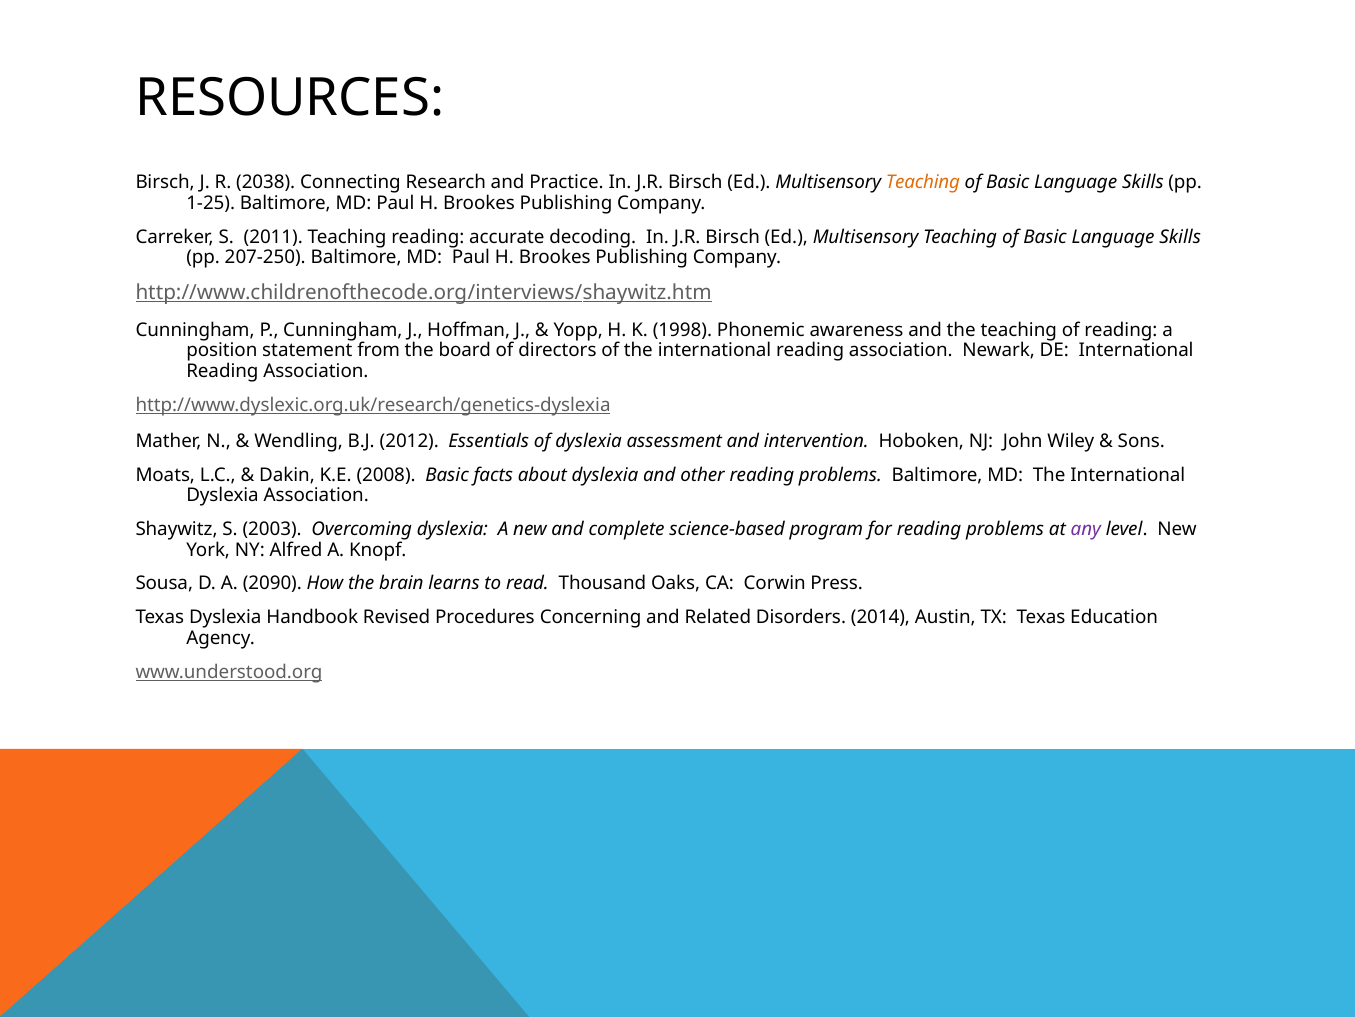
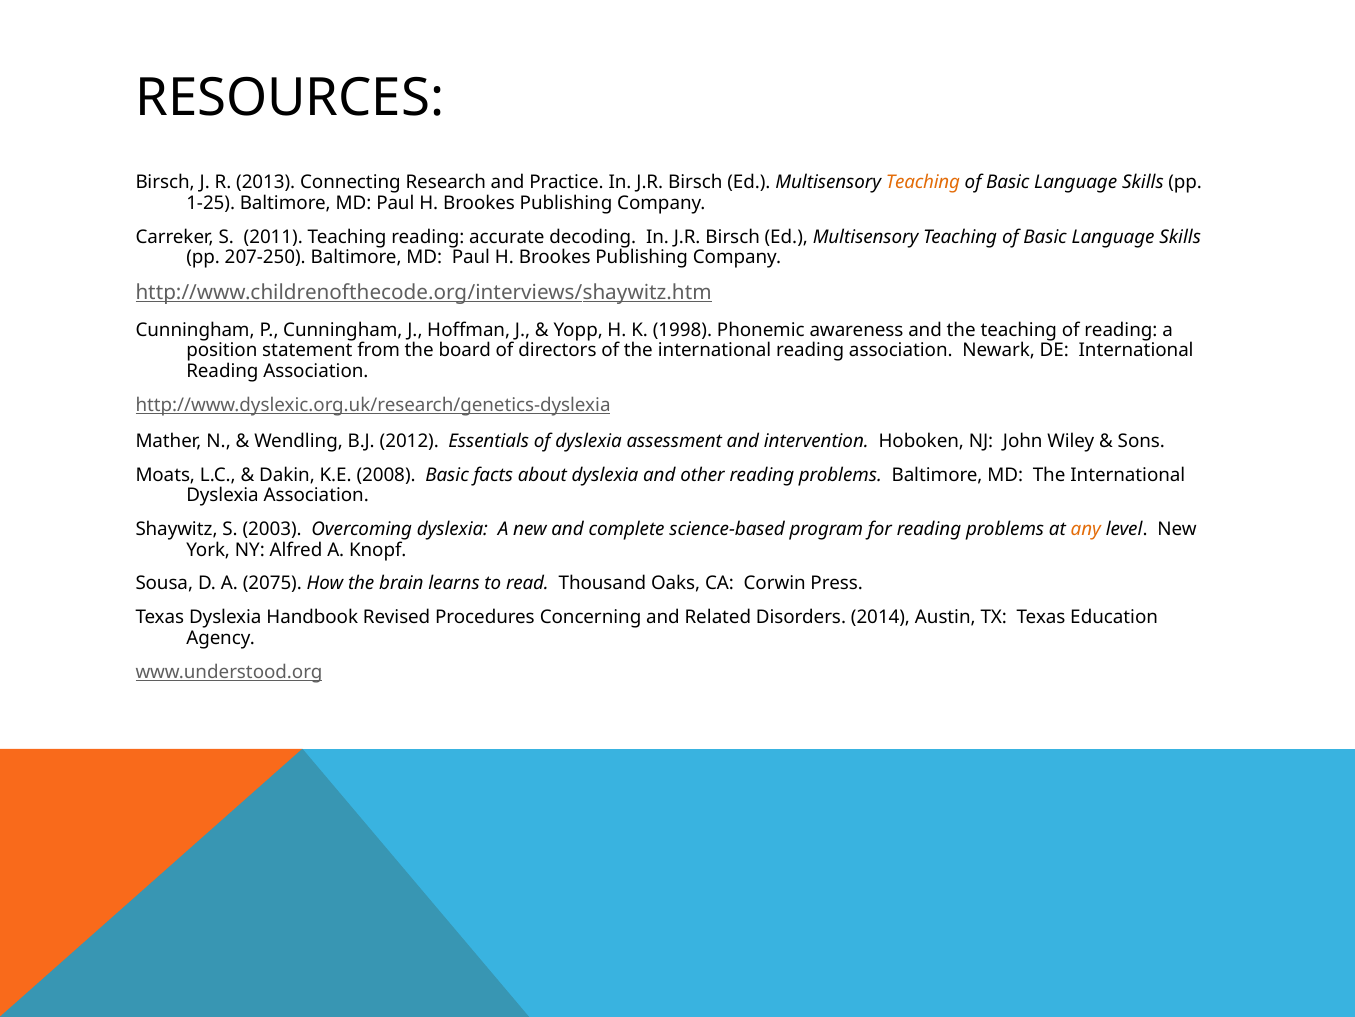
2038: 2038 -> 2013
any colour: purple -> orange
2090: 2090 -> 2075
